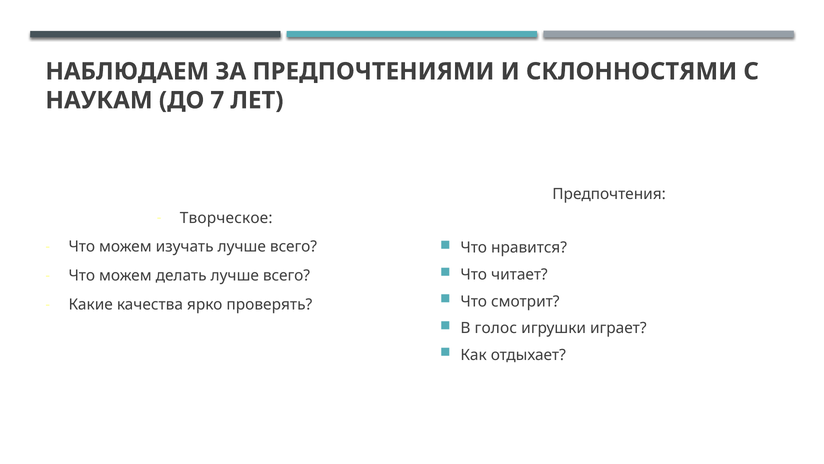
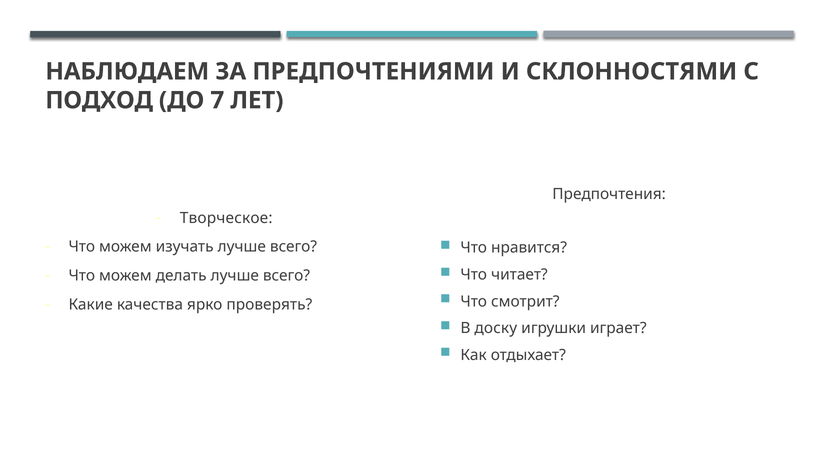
НАУКАМ: НАУКАМ -> ПОДХОД
голос: голос -> доску
